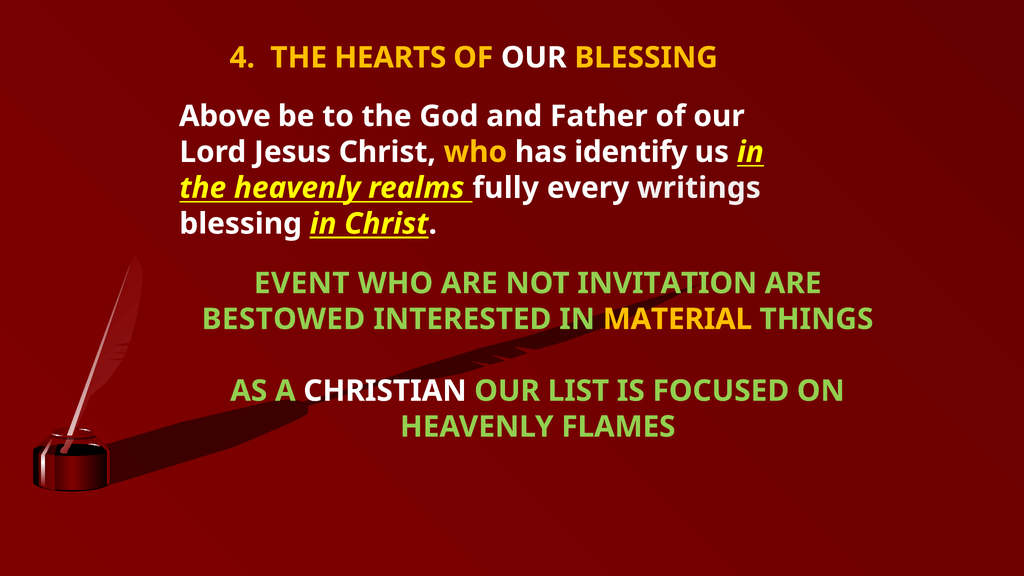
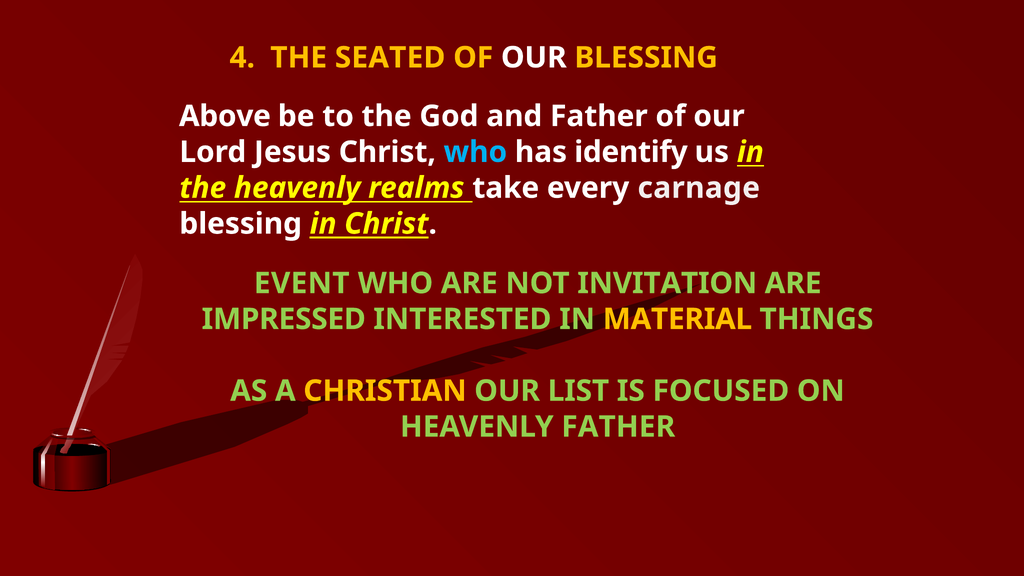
HEARTS: HEARTS -> SEATED
who at (475, 152) colour: yellow -> light blue
fully: fully -> take
writings: writings -> carnage
BESTOWED: BESTOWED -> IMPRESSED
CHRISTIAN colour: white -> yellow
HEAVENLY FLAMES: FLAMES -> FATHER
